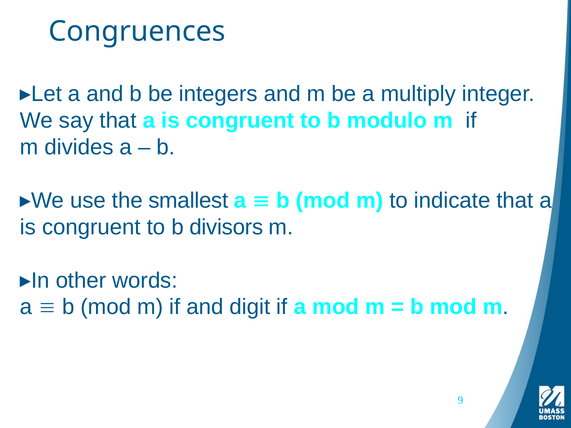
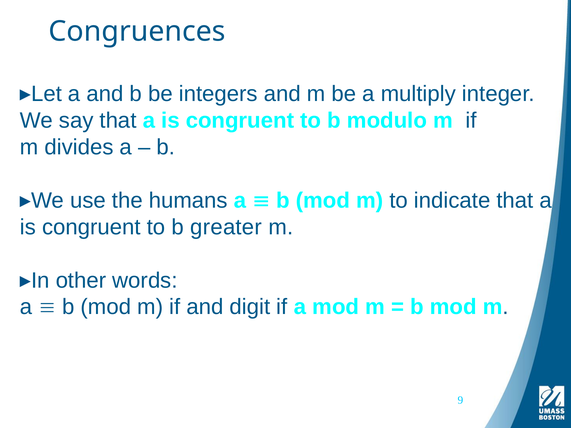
smallest: smallest -> humans
divisors: divisors -> greater
